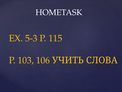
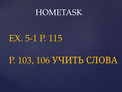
5-3: 5-3 -> 5-1
